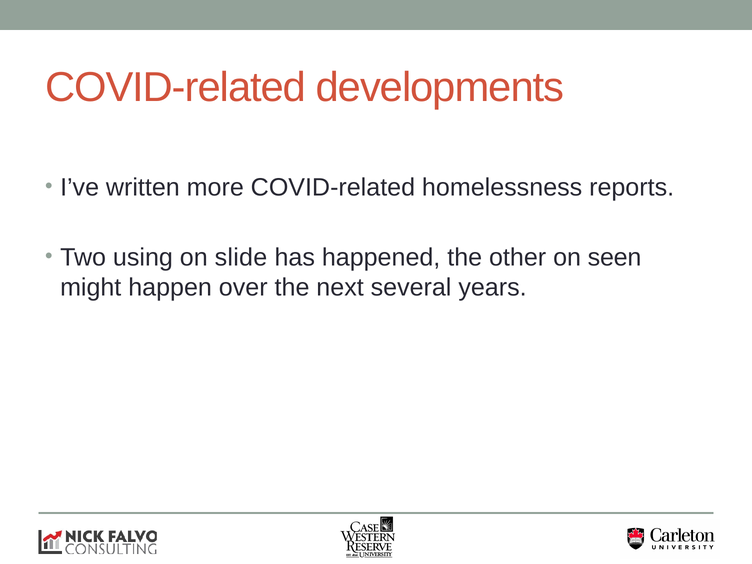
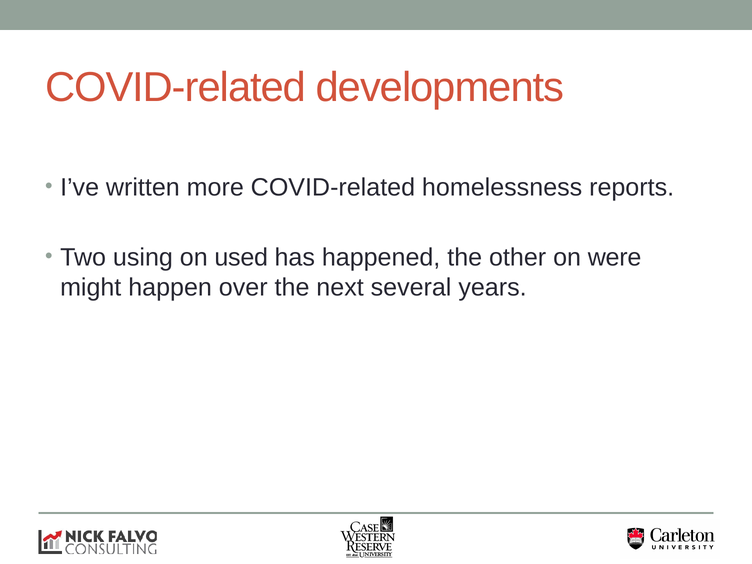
slide: slide -> used
seen: seen -> were
